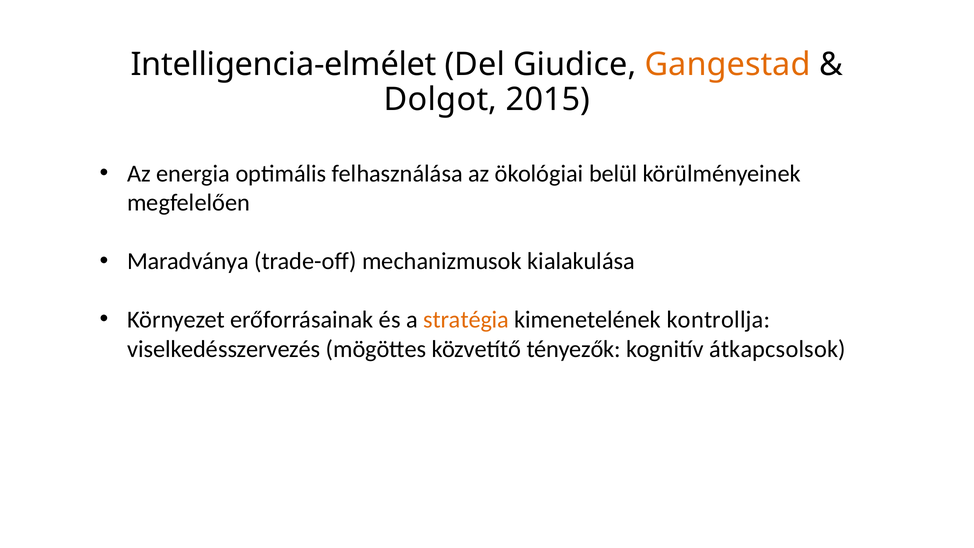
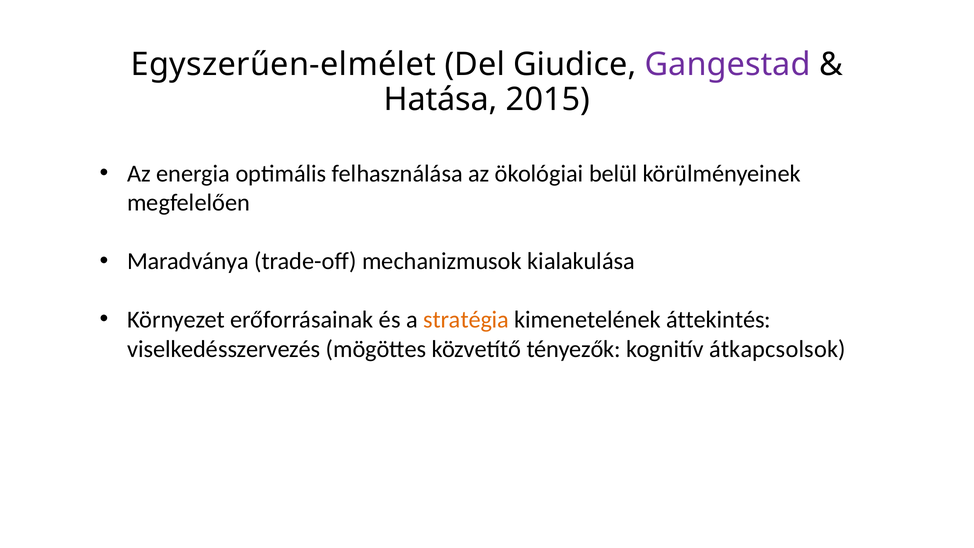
Intelligencia-elmélet: Intelligencia-elmélet -> Egyszerűen-elmélet
Gangestad colour: orange -> purple
Dolgot: Dolgot -> Hatása
kontrollja: kontrollja -> áttekintés
